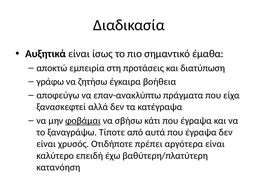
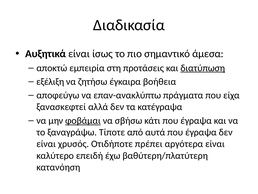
έμαθα: έμαθα -> άμεσα
διατύπωση underline: none -> present
γράφω: γράφω -> εξέλιξη
